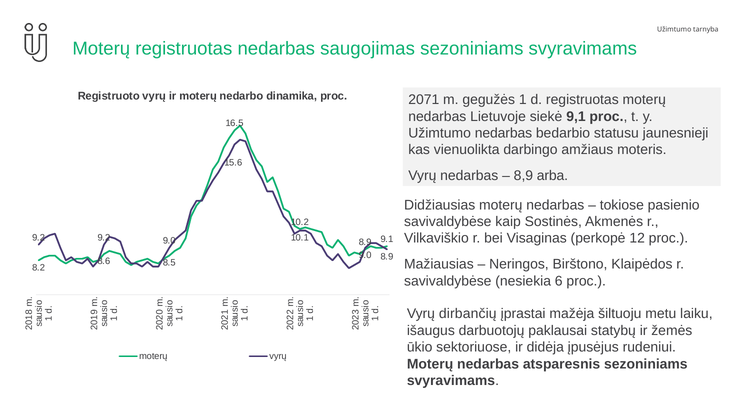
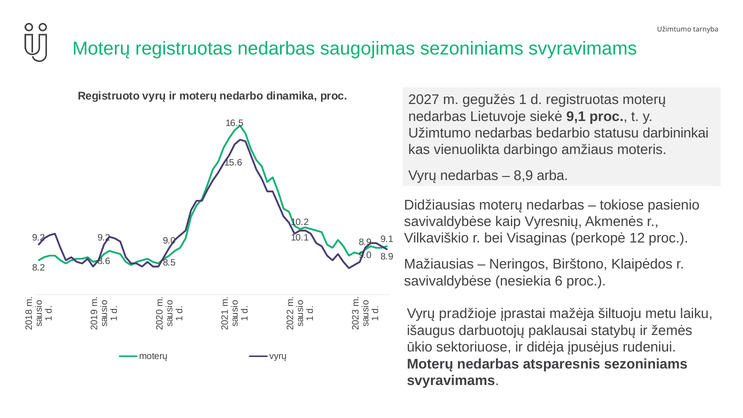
2071: 2071 -> 2027
jaunesnieji: jaunesnieji -> darbininkai
Sostinės: Sostinės -> Vyresnių
dirbančių: dirbančių -> pradžioje
